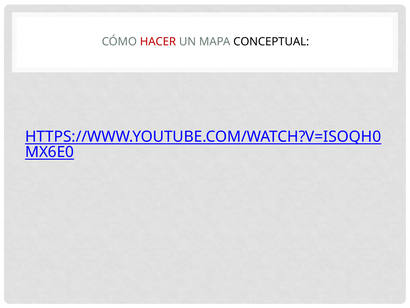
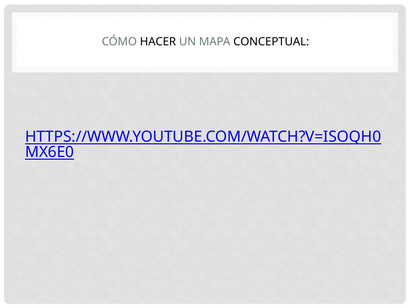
HACER colour: red -> black
